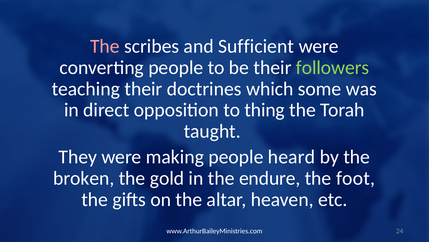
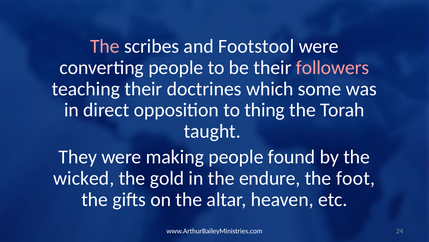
Sufficient: Sufficient -> Footstool
followers colour: light green -> pink
heard: heard -> found
broken: broken -> wicked
